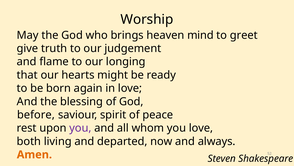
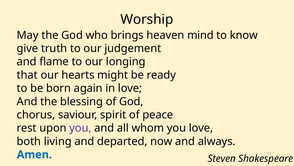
greet: greet -> know
before: before -> chorus
Amen colour: orange -> blue
